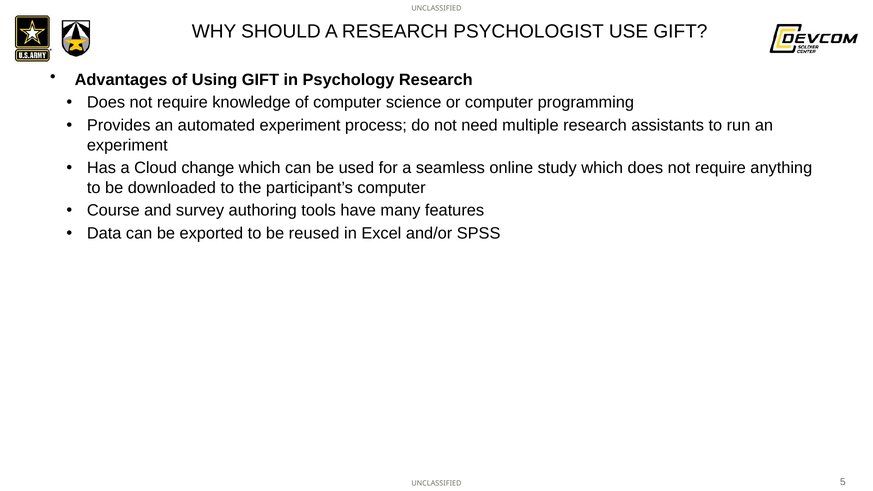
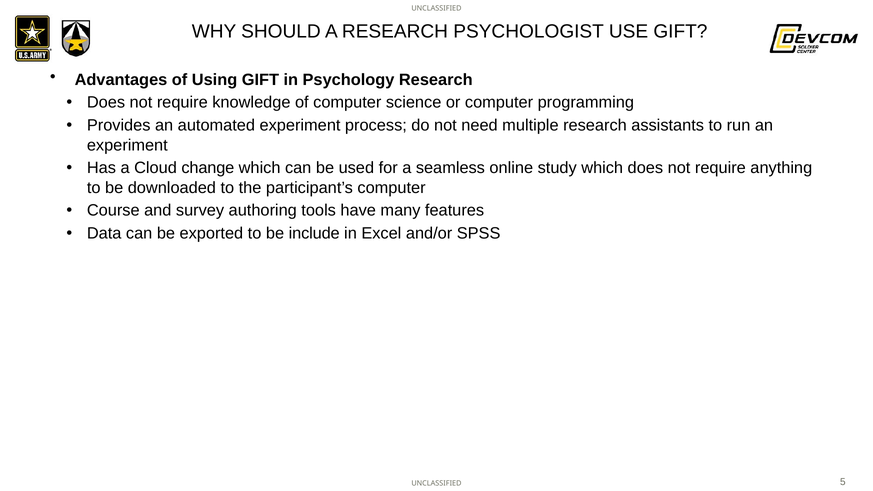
reused: reused -> include
